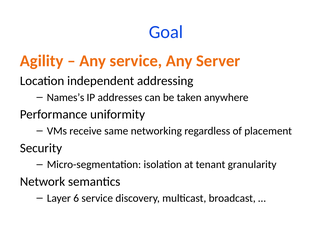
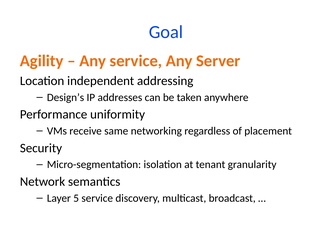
Names’s: Names’s -> Design’s
6: 6 -> 5
